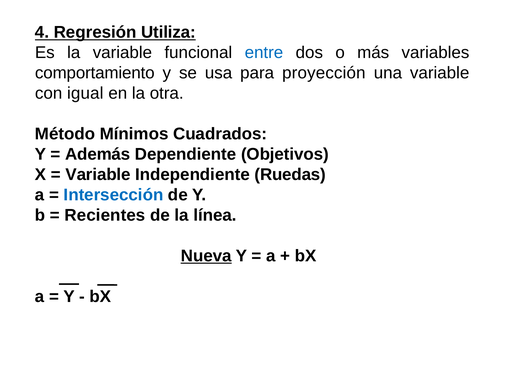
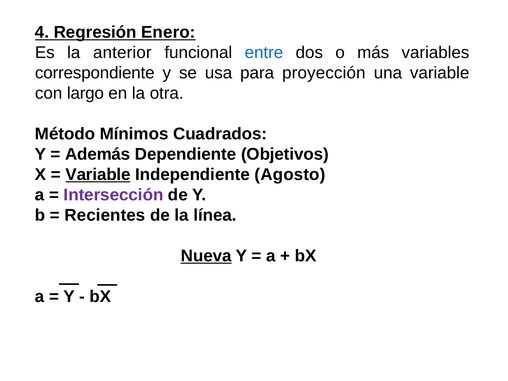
Utiliza: Utiliza -> Enero
la variable: variable -> anterior
comportamiento: comportamiento -> correspondiente
igual: igual -> largo
Variable at (98, 175) underline: none -> present
Ruedas: Ruedas -> Agosto
Intersección colour: blue -> purple
